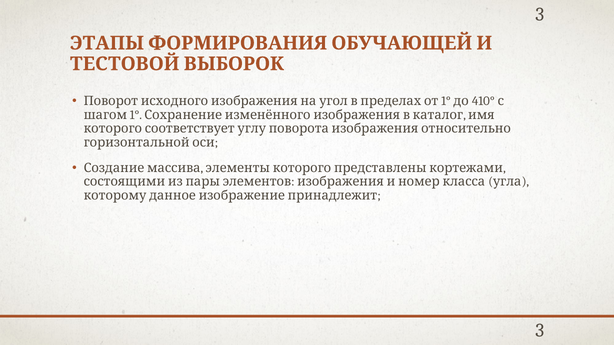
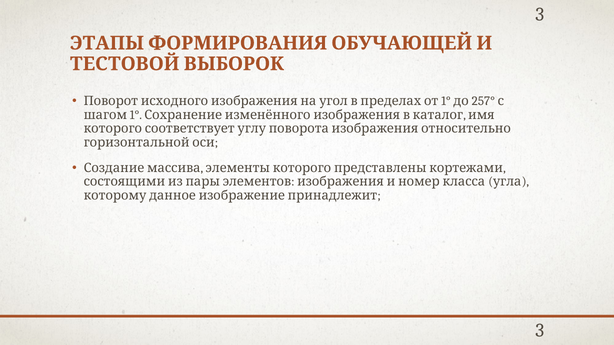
410°: 410° -> 257°
